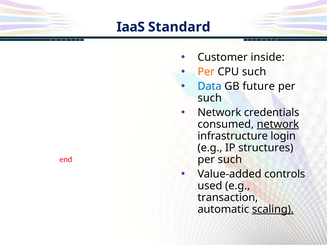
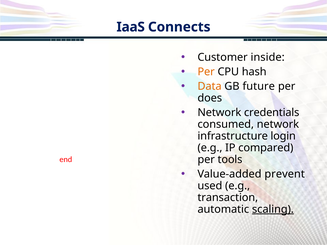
Standard: Standard -> Connects
CPU such: such -> hash
Data colour: blue -> orange
such at (210, 98): such -> does
network at (278, 124) underline: present -> none
structures: structures -> compared
such at (230, 160): such -> tools
controls: controls -> prevent
